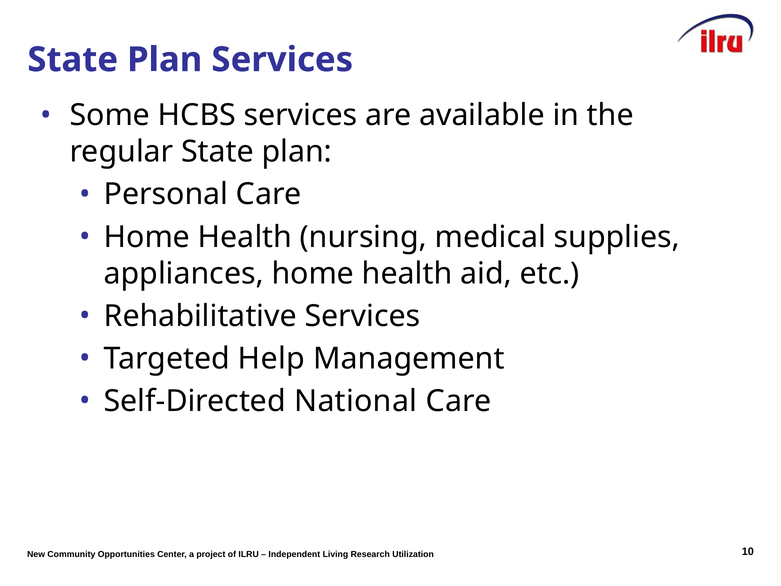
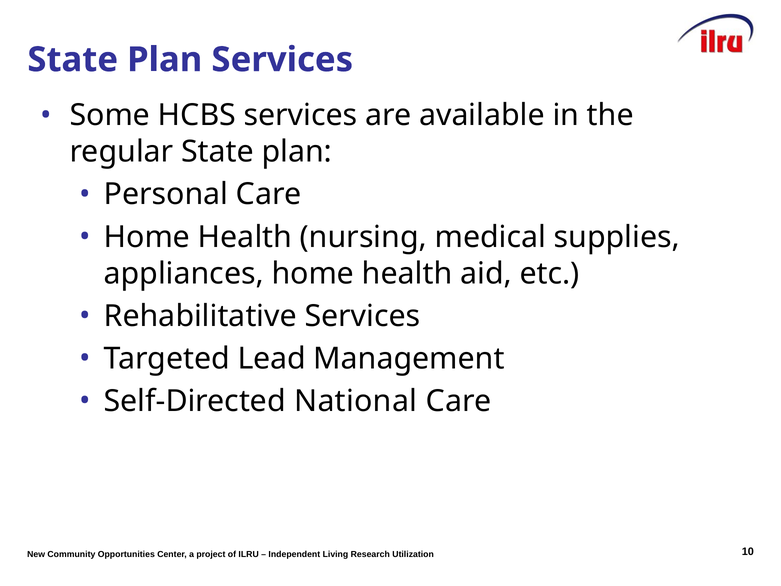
Help: Help -> Lead
